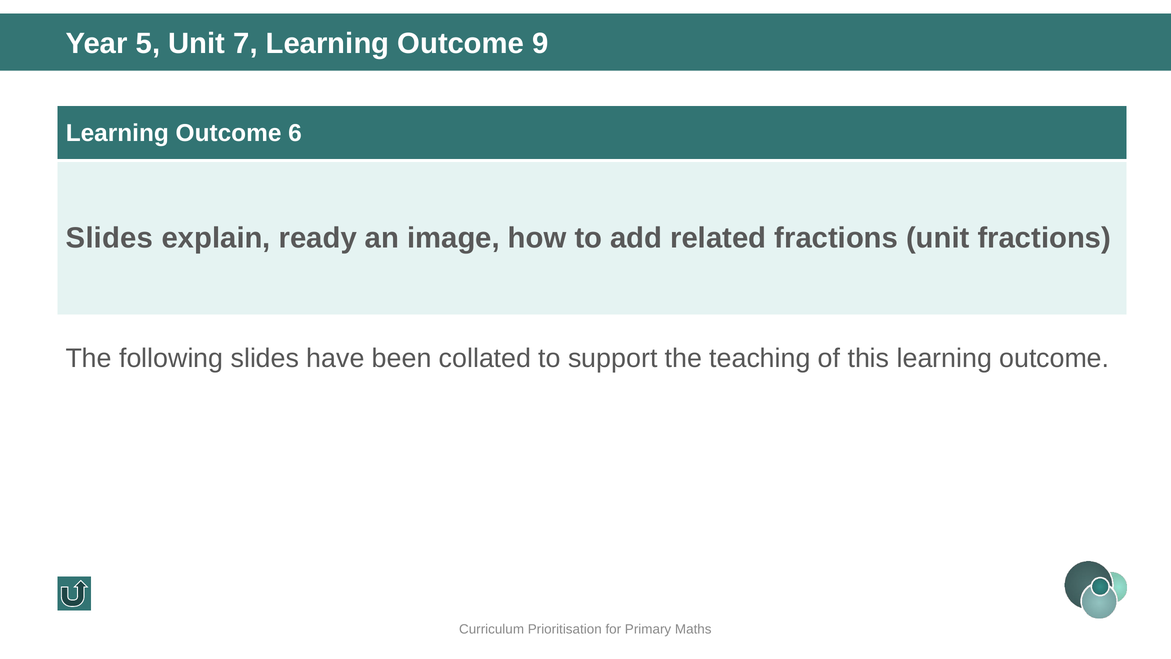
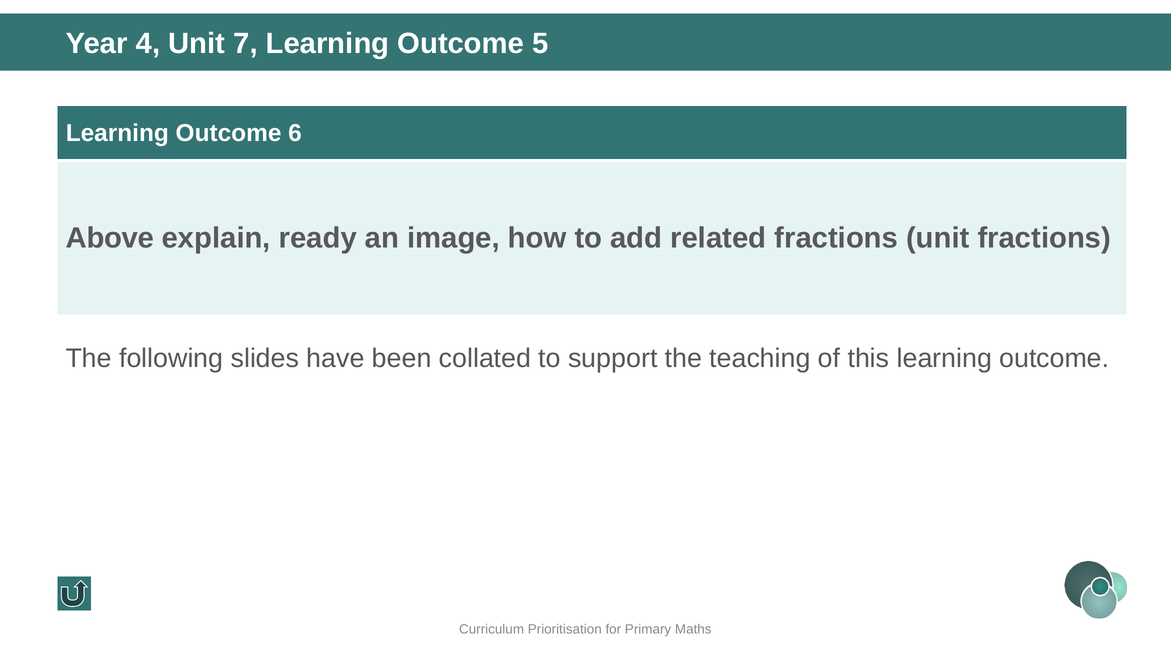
5: 5 -> 4
9: 9 -> 5
Slides at (110, 238): Slides -> Above
